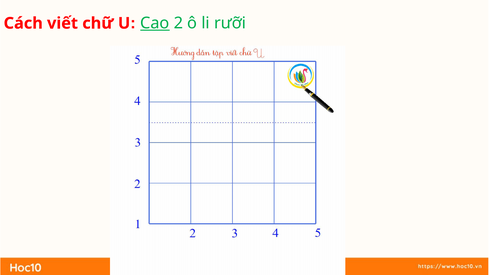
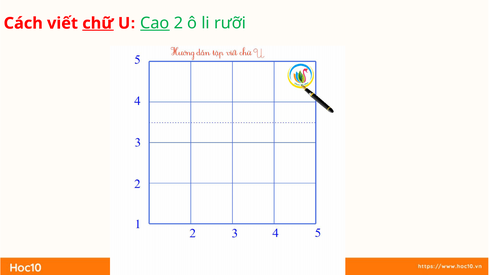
chữ underline: none -> present
